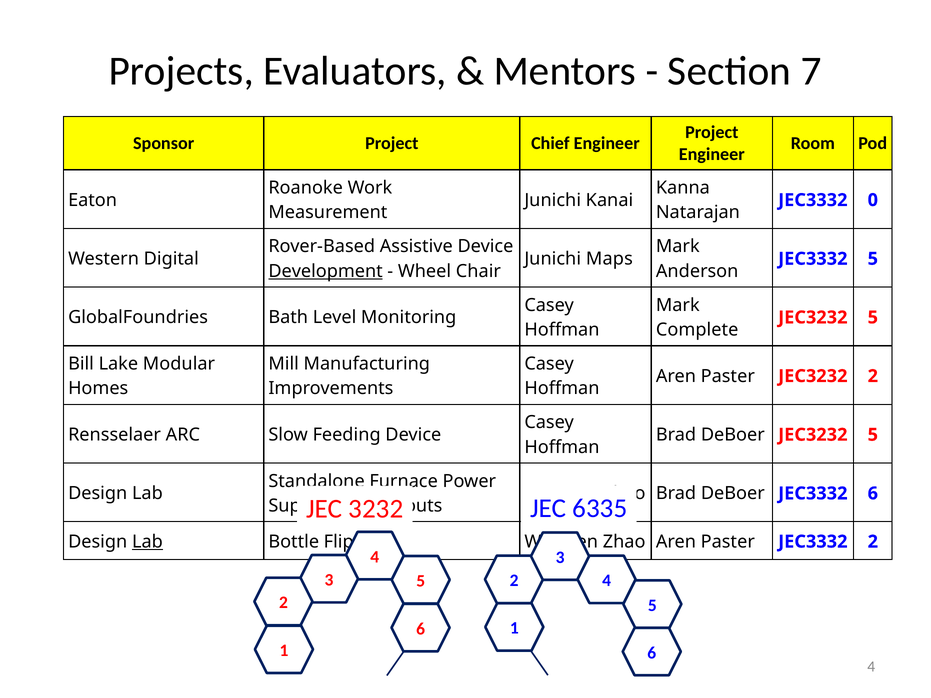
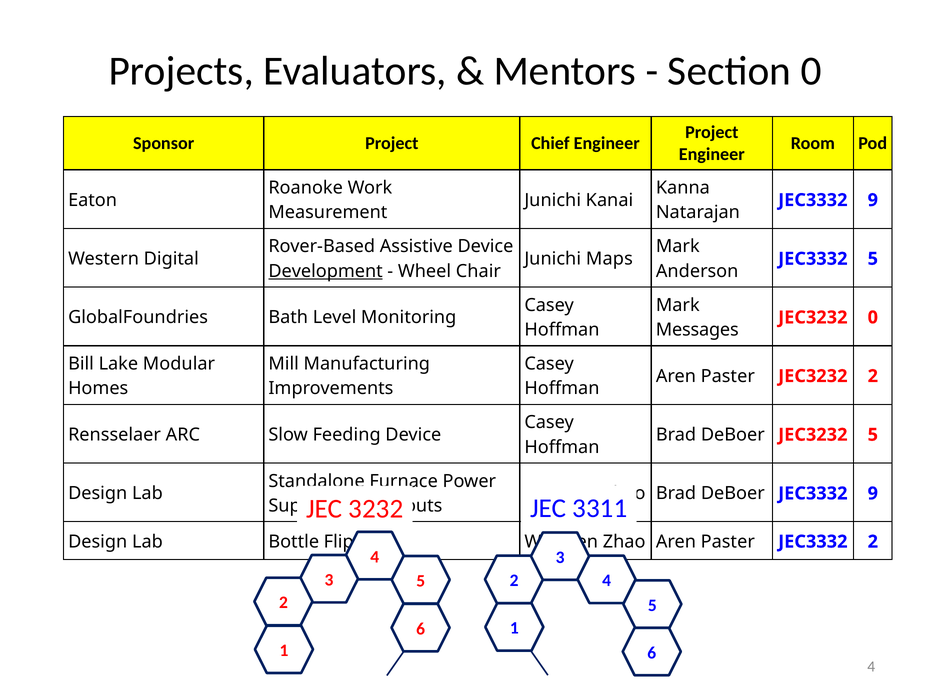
Section 7: 7 -> 0
0 at (873, 200): 0 -> 9
5 at (873, 318): 5 -> 0
Complete: Complete -> Messages
DeBoer JEC3332 6: 6 -> 9
6335: 6335 -> 3311
Lab at (147, 542) underline: present -> none
